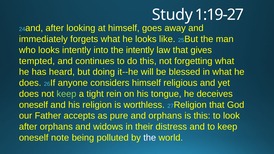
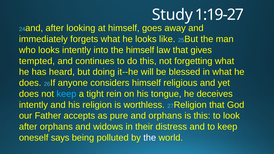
the intently: intently -> himself
keep at (66, 94) colour: light green -> light blue
oneself at (33, 105): oneself -> intently
note: note -> says
